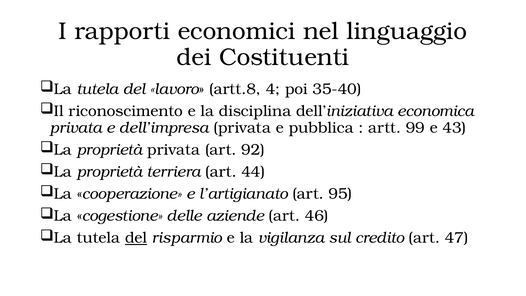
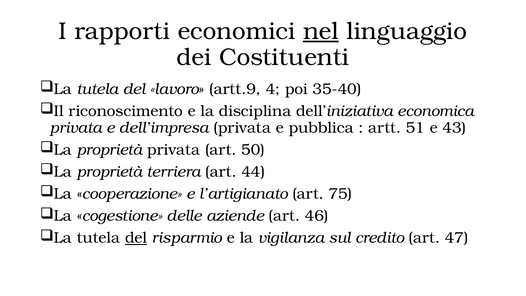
nel underline: none -> present
artt.8: artt.8 -> artt.9
99: 99 -> 51
92: 92 -> 50
95: 95 -> 75
